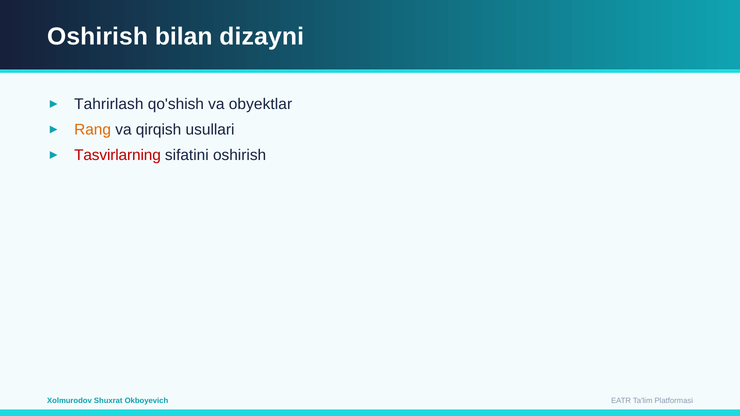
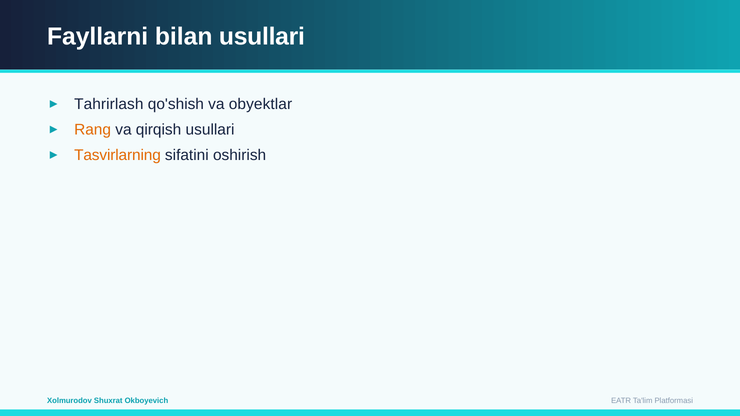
Oshirish at (98, 37): Oshirish -> Fayllarni
bilan dizayni: dizayni -> usullari
Tasvirlarning colour: red -> orange
